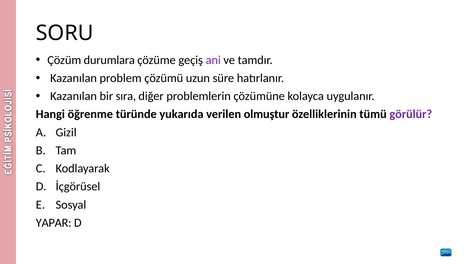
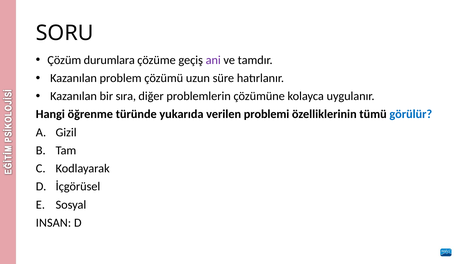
olmuştur: olmuştur -> problemi
görülür colour: purple -> blue
YAPAR: YAPAR -> INSAN
